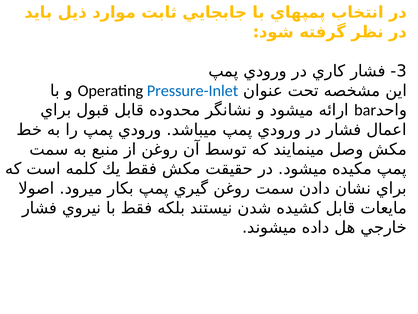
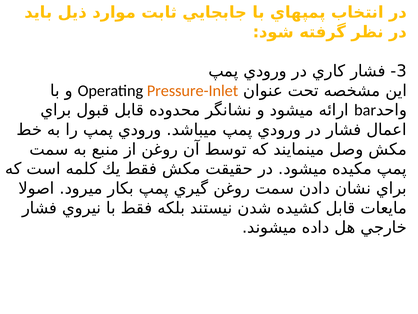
Pressure-Inlet colour: blue -> orange
